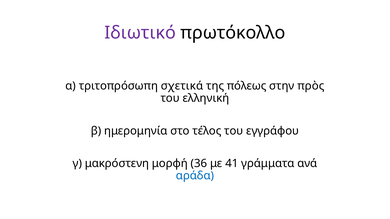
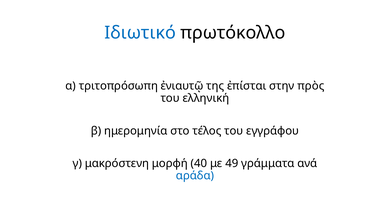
Ιδιωτικό colour: purple -> blue
σχετικά: σχετικά -> ἐνιαυτῷ
πόλεως: πόλεως -> ἐπίσται
36: 36 -> 40
41: 41 -> 49
